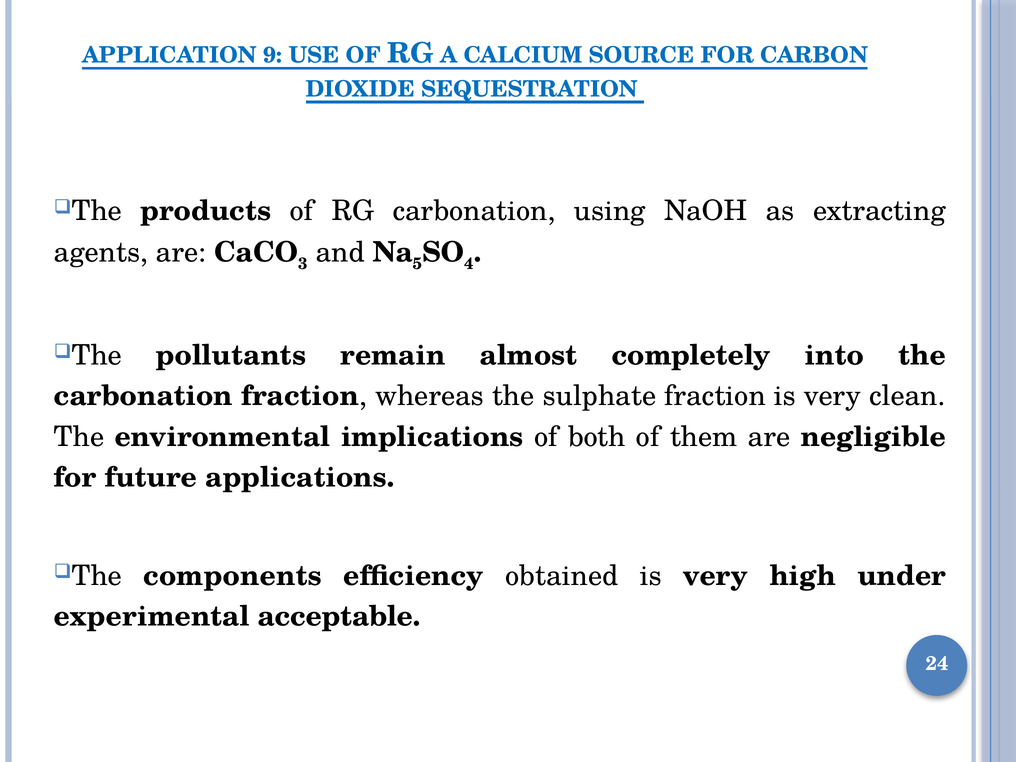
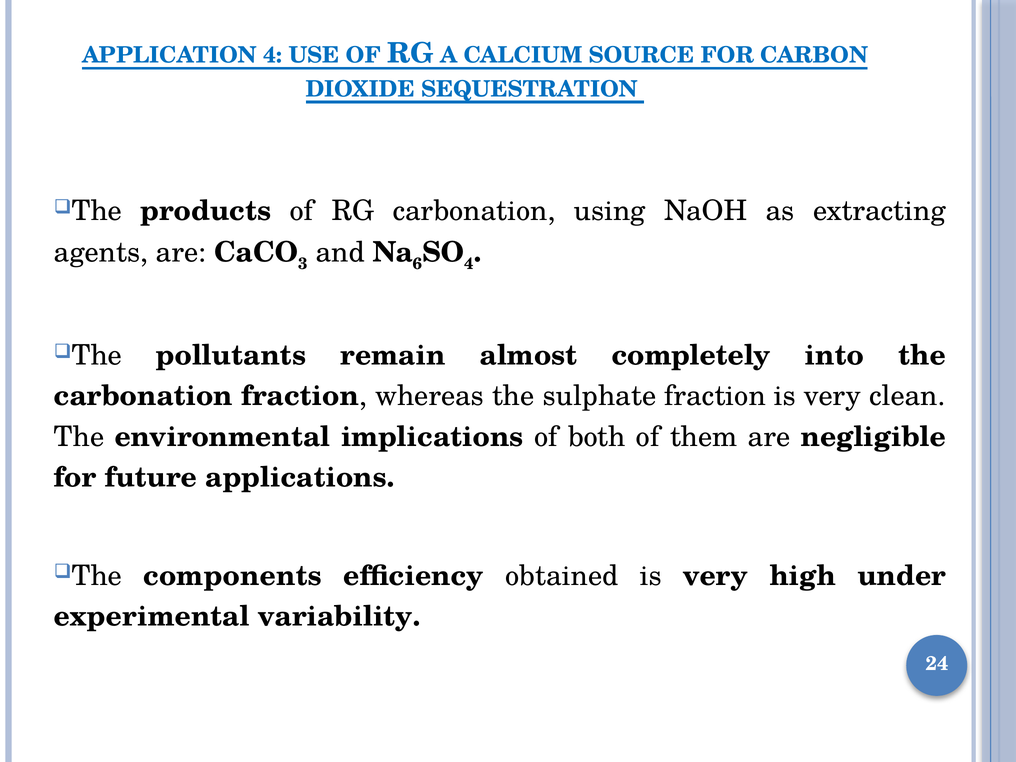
APPLICATION 9: 9 -> 4
5: 5 -> 6
acceptable: acceptable -> variability
